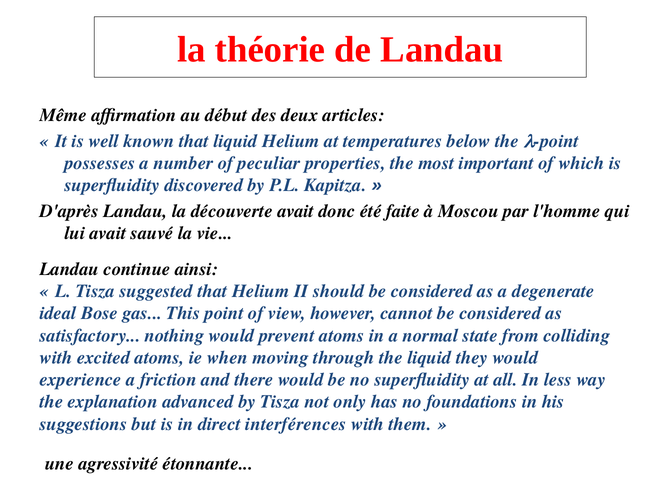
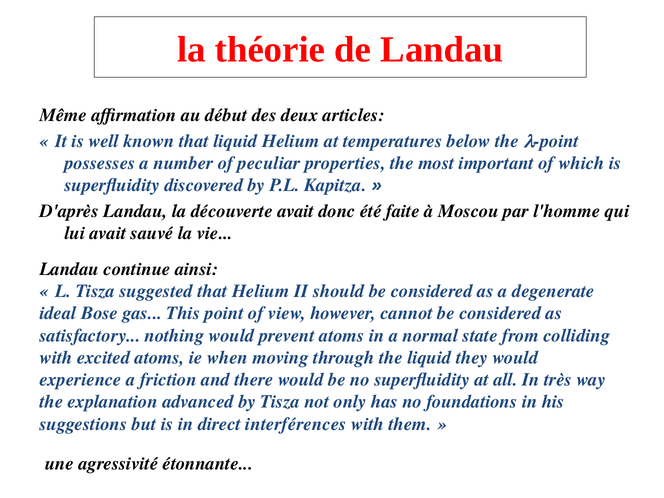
less: less -> très
